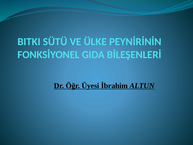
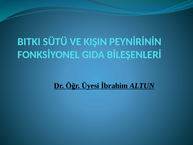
ÜLKE: ÜLKE -> KIŞIN
